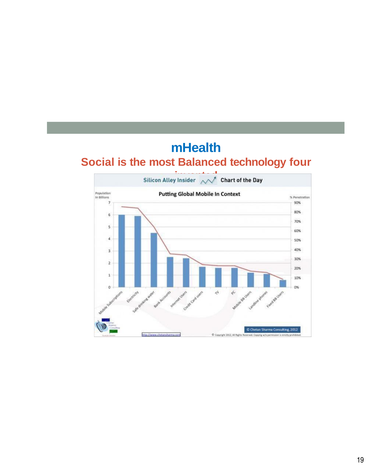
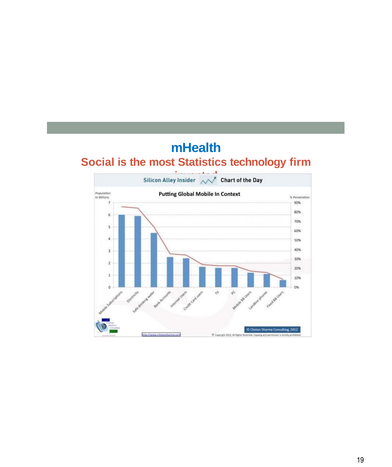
Balanced: Balanced -> Statistics
four: four -> firm
